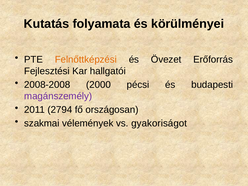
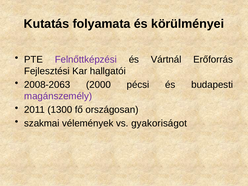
Felnőttképzési colour: orange -> purple
Övezet: Övezet -> Vártnál
2008-2008: 2008-2008 -> 2008-2063
2794: 2794 -> 1300
